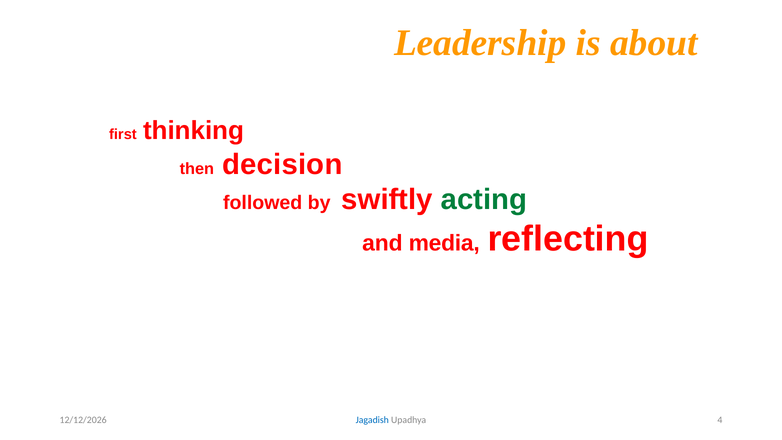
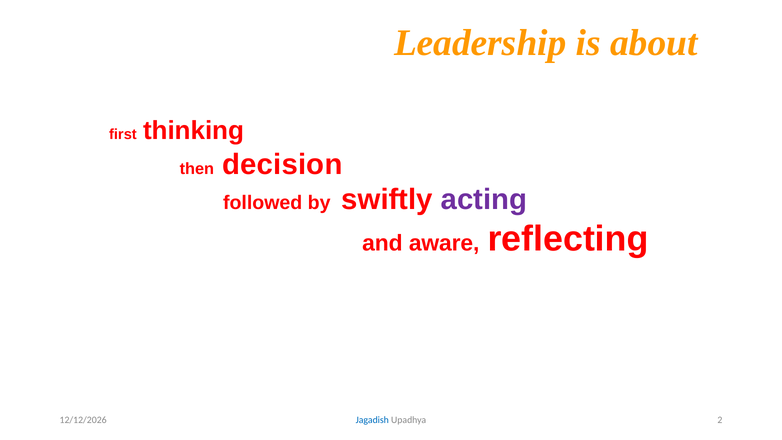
acting colour: green -> purple
media: media -> aware
4: 4 -> 2
